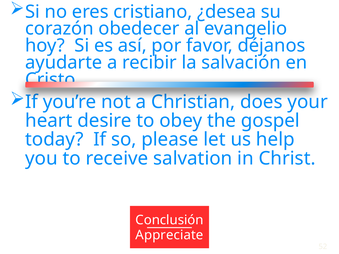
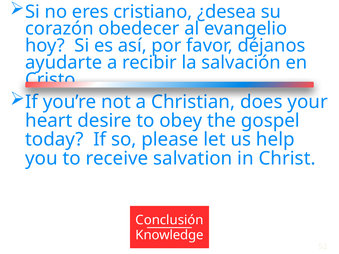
Appreciate: Appreciate -> Knowledge
